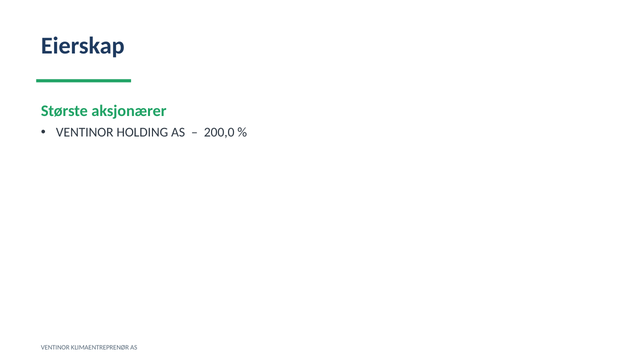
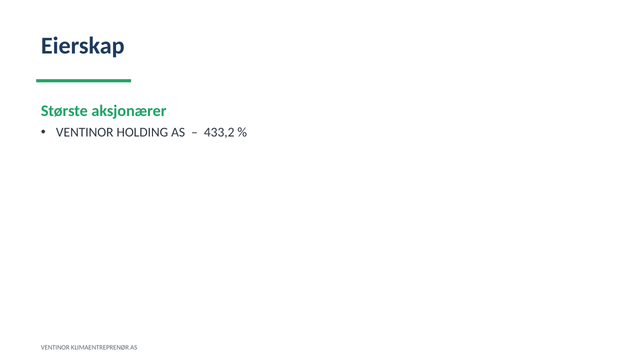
200,0: 200,0 -> 433,2
